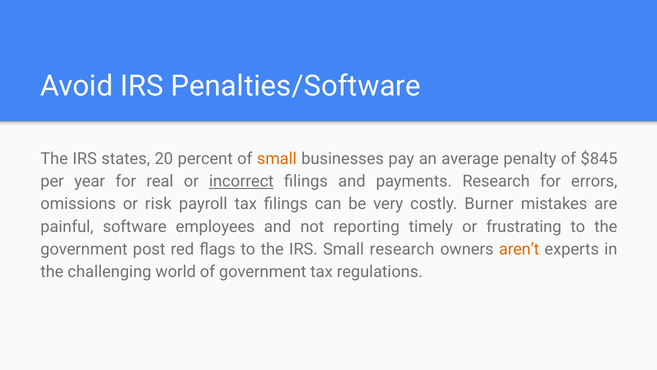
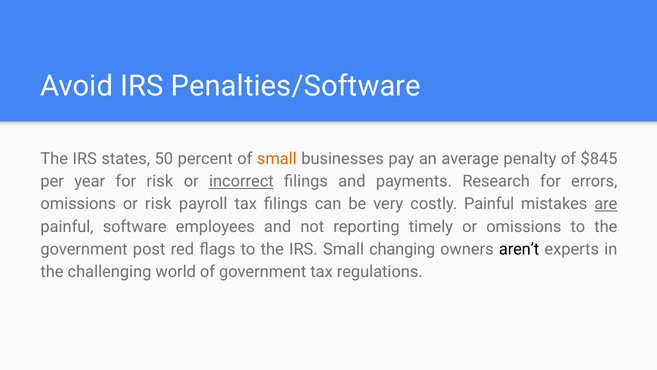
20: 20 -> 50
for real: real -> risk
costly Burner: Burner -> Painful
are underline: none -> present
or frustrating: frustrating -> omissions
Small research: research -> changing
aren’t colour: orange -> black
